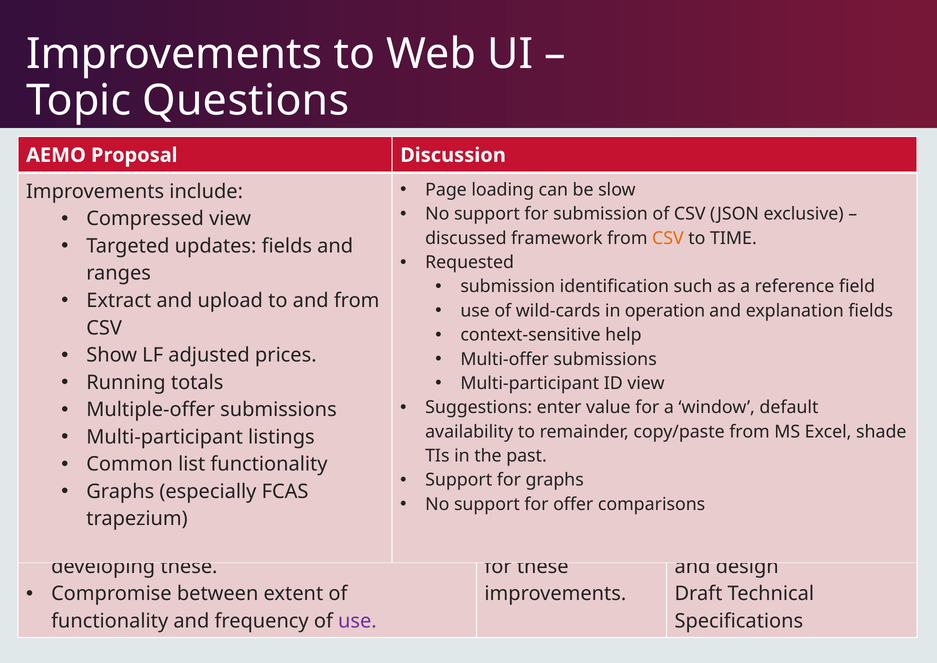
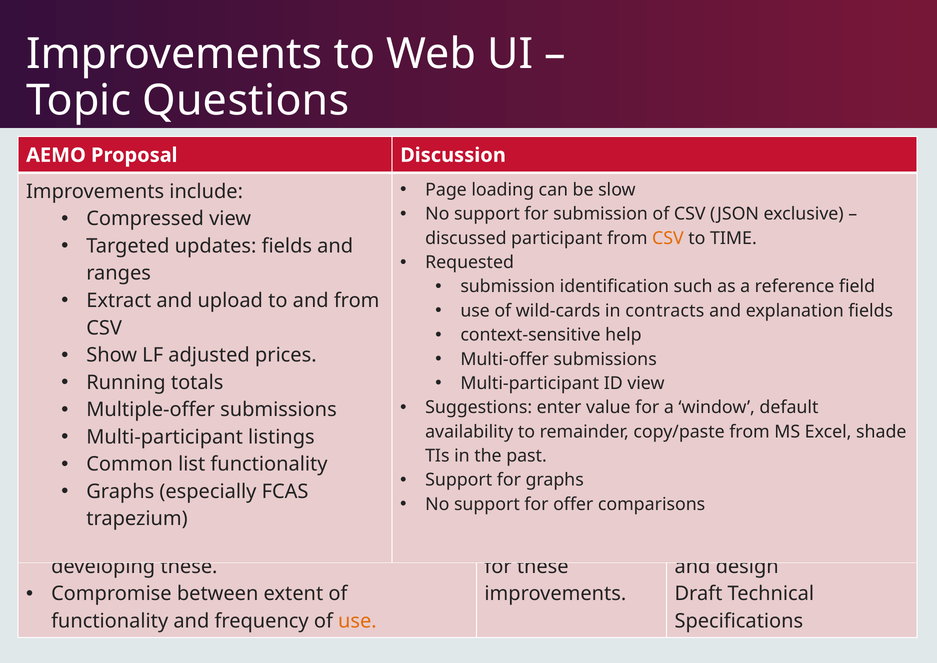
framework: framework -> participant
operation: operation -> contracts
use at (357, 621) colour: purple -> orange
